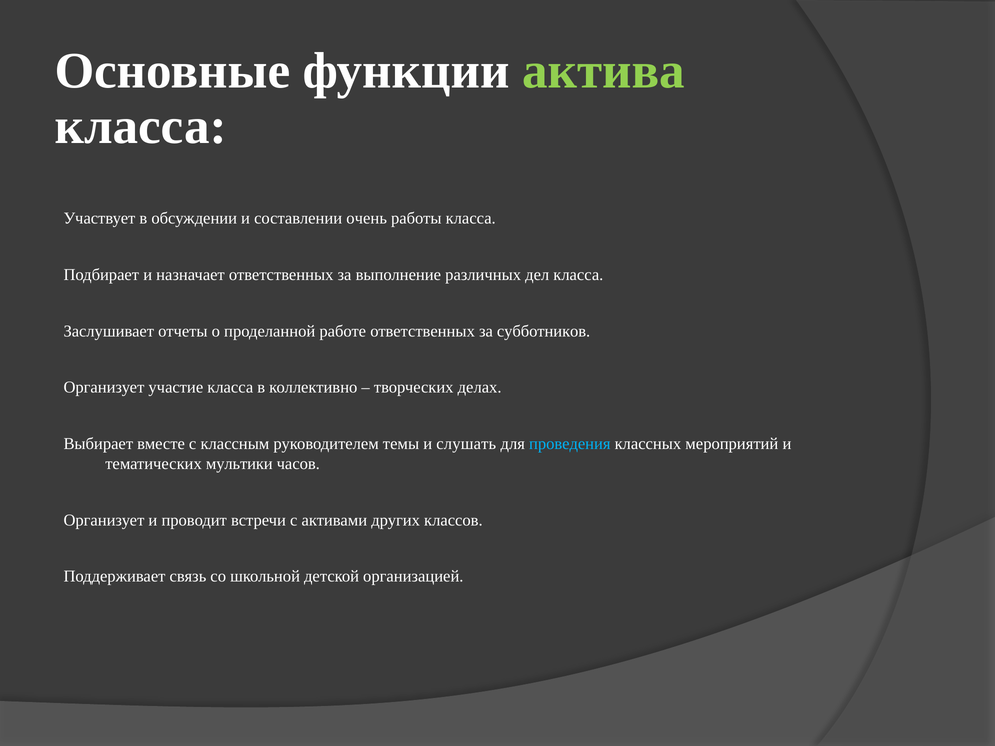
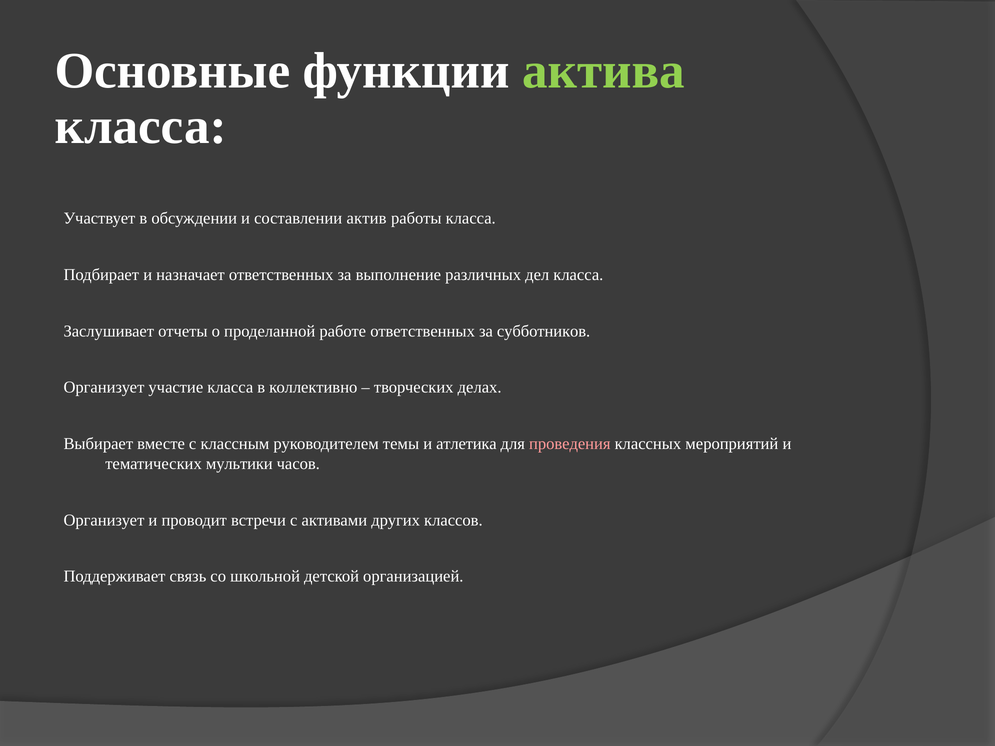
очень: очень -> актив
слушать: слушать -> атлетика
проведения colour: light blue -> pink
